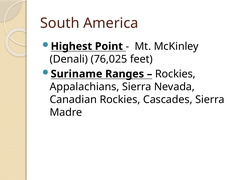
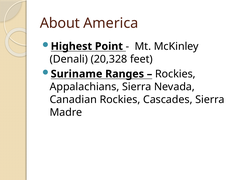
South: South -> About
76,025: 76,025 -> 20,328
